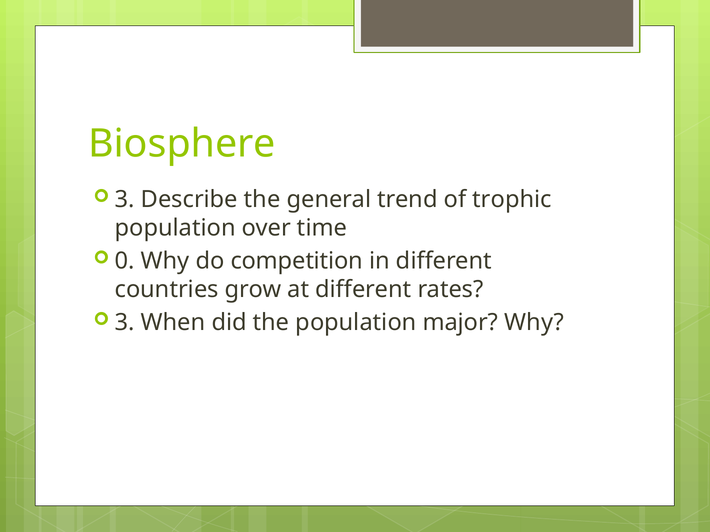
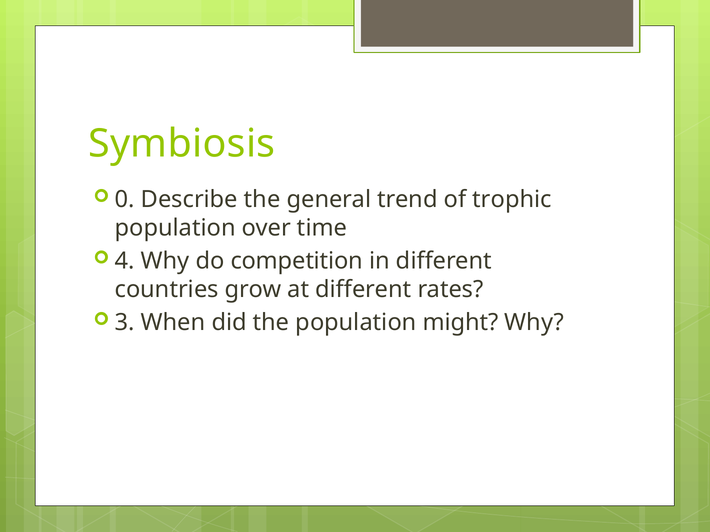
Biosphere: Biosphere -> Symbiosis
3 at (125, 200): 3 -> 0
0: 0 -> 4
major: major -> might
